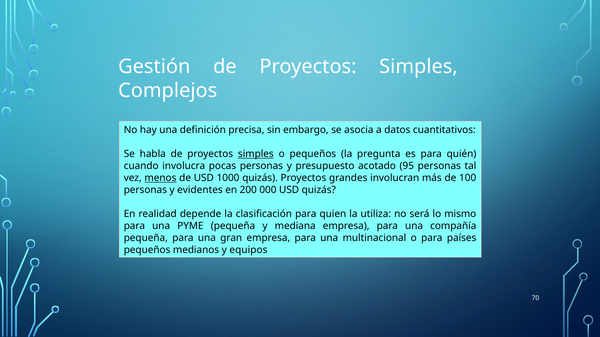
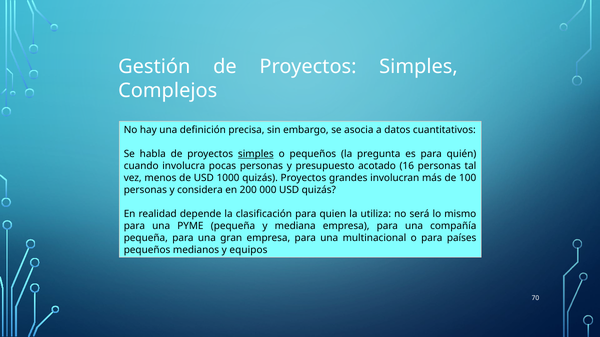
95: 95 -> 16
menos underline: present -> none
evidentes: evidentes -> considera
